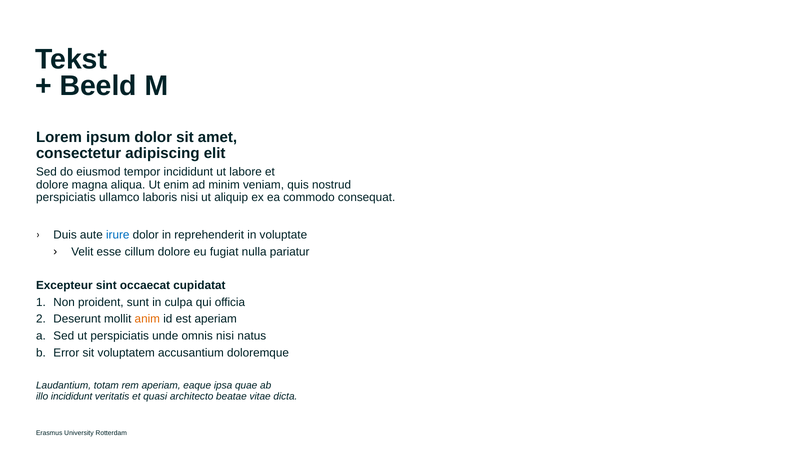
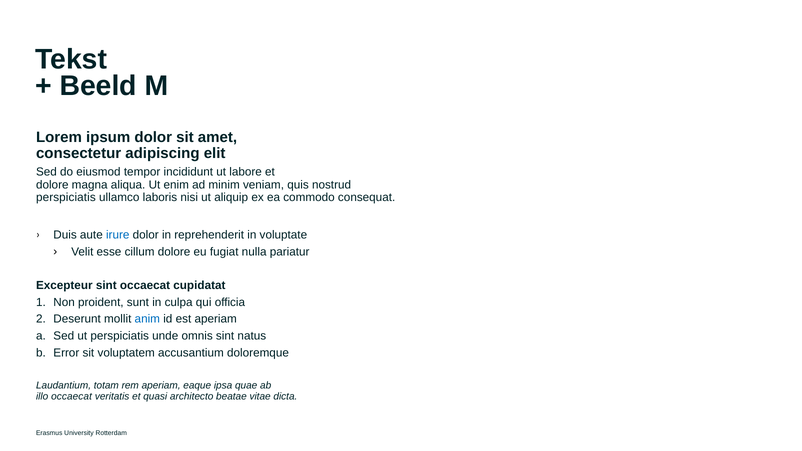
anim colour: orange -> blue
omnis nisi: nisi -> sint
illo incididunt: incididunt -> occaecat
